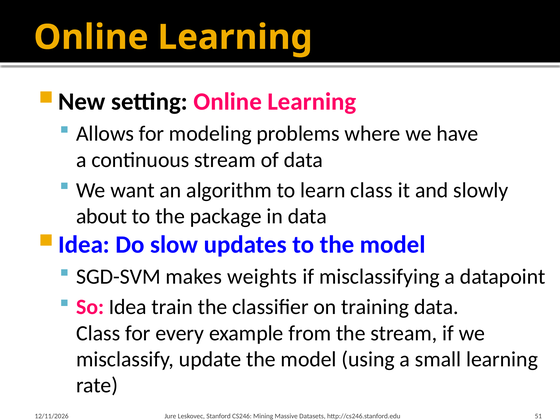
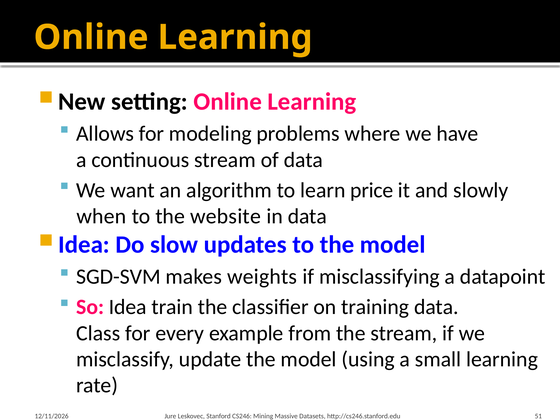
learn class: class -> price
about: about -> when
package: package -> website
